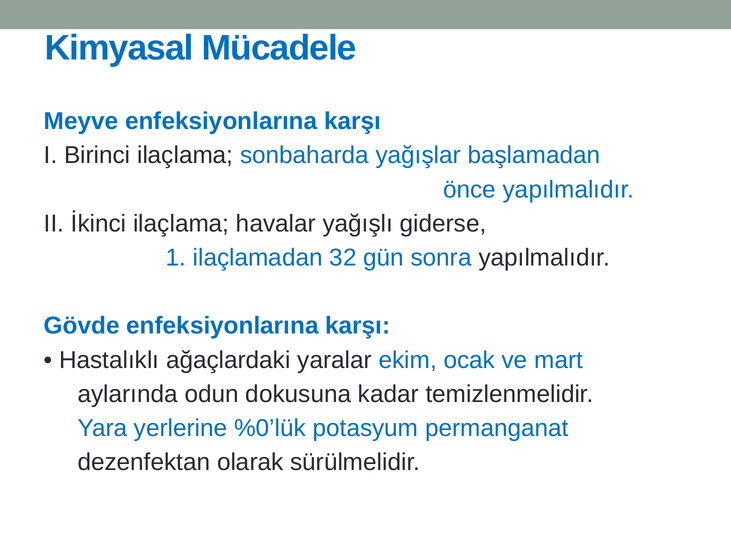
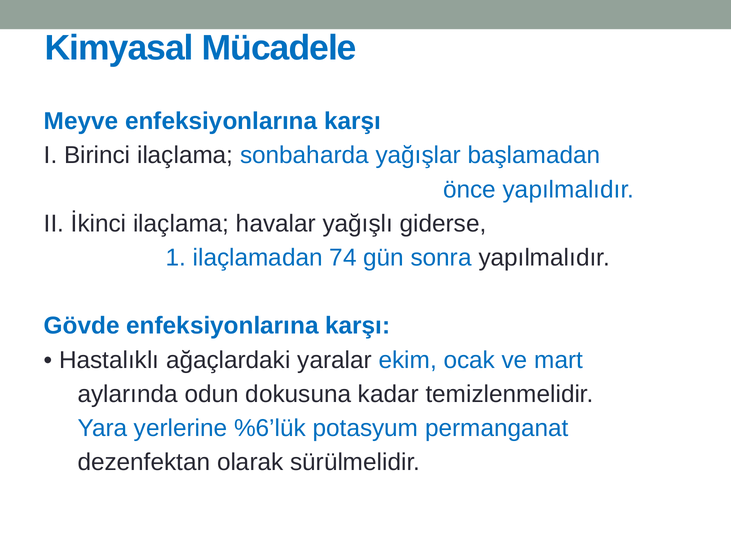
32: 32 -> 74
%0’lük: %0’lük -> %6’lük
